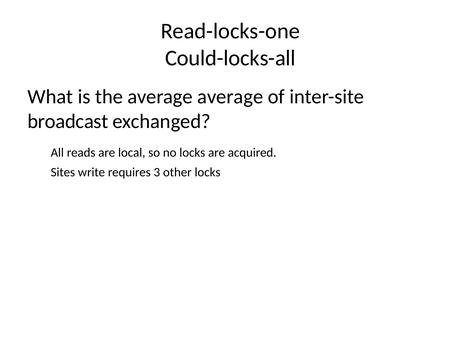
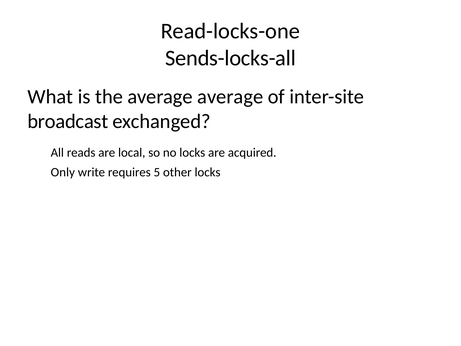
Could-locks-all: Could-locks-all -> Sends-locks-all
Sites: Sites -> Only
3: 3 -> 5
